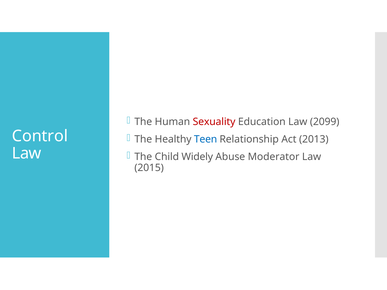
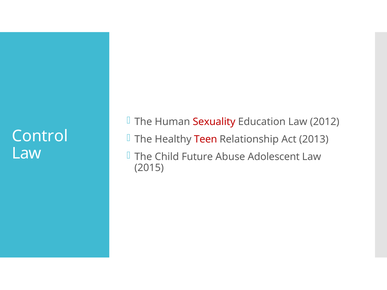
2099: 2099 -> 2012
Teen colour: blue -> red
Widely: Widely -> Future
Moderator: Moderator -> Adolescent
